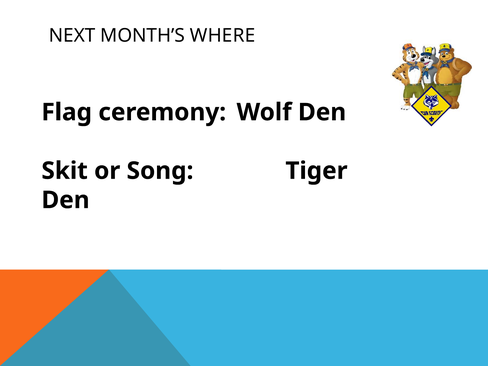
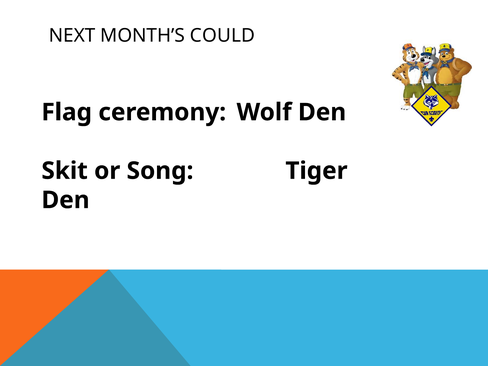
WHERE: WHERE -> COULD
